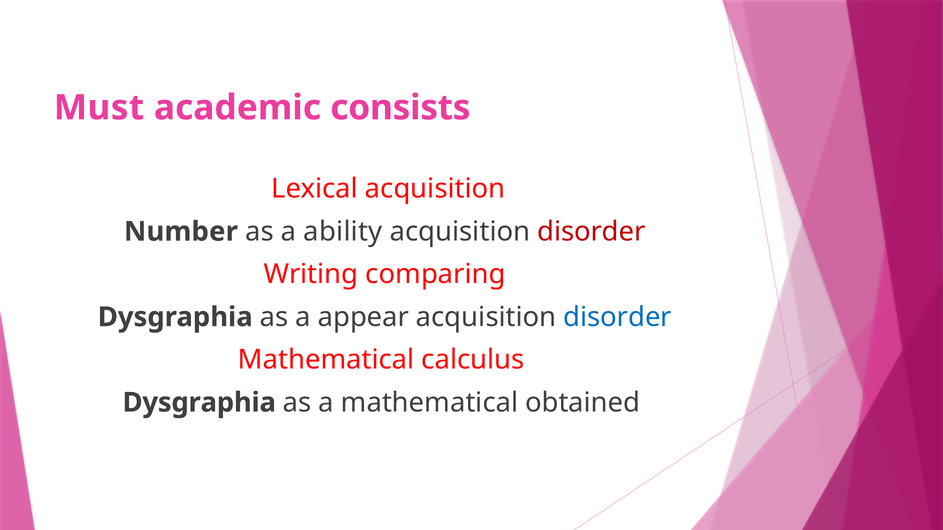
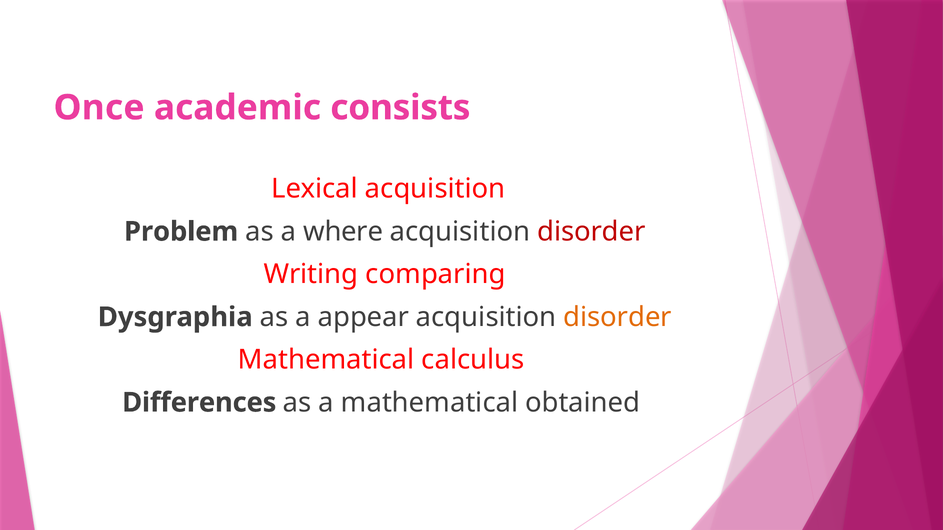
Must: Must -> Once
Number: Number -> Problem
ability: ability -> where
disorder at (618, 317) colour: blue -> orange
Dysgraphia at (199, 403): Dysgraphia -> Differences
